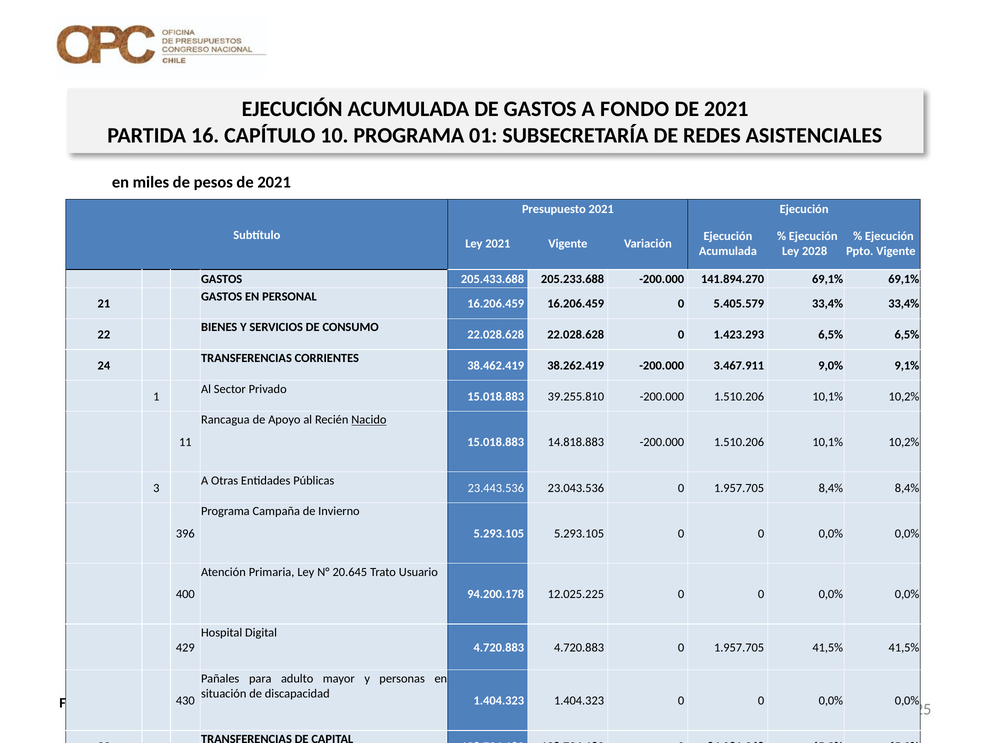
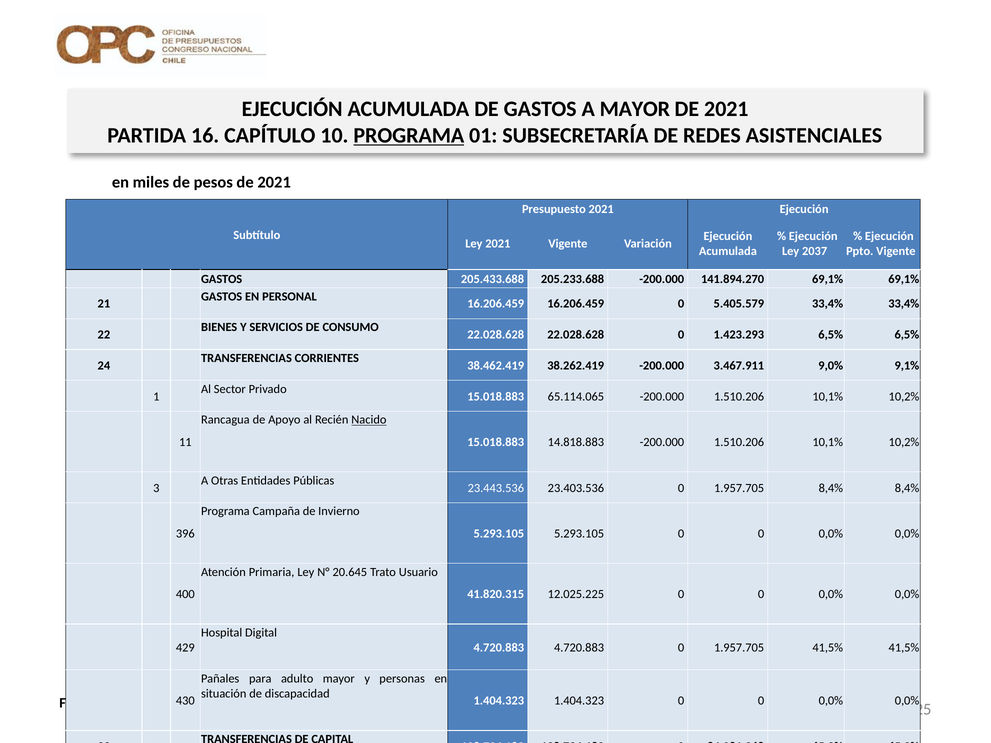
A FONDO: FONDO -> MAYOR
PROGRAMA at (409, 136) underline: none -> present
2028: 2028 -> 2037
39.255.810: 39.255.810 -> 65.114.065
23.043.536: 23.043.536 -> 23.403.536
94.200.178: 94.200.178 -> 41.820.315
